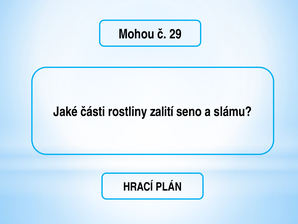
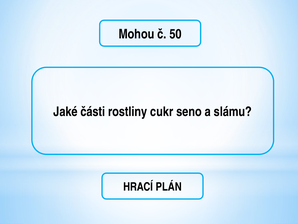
29: 29 -> 50
zalití: zalití -> cukr
